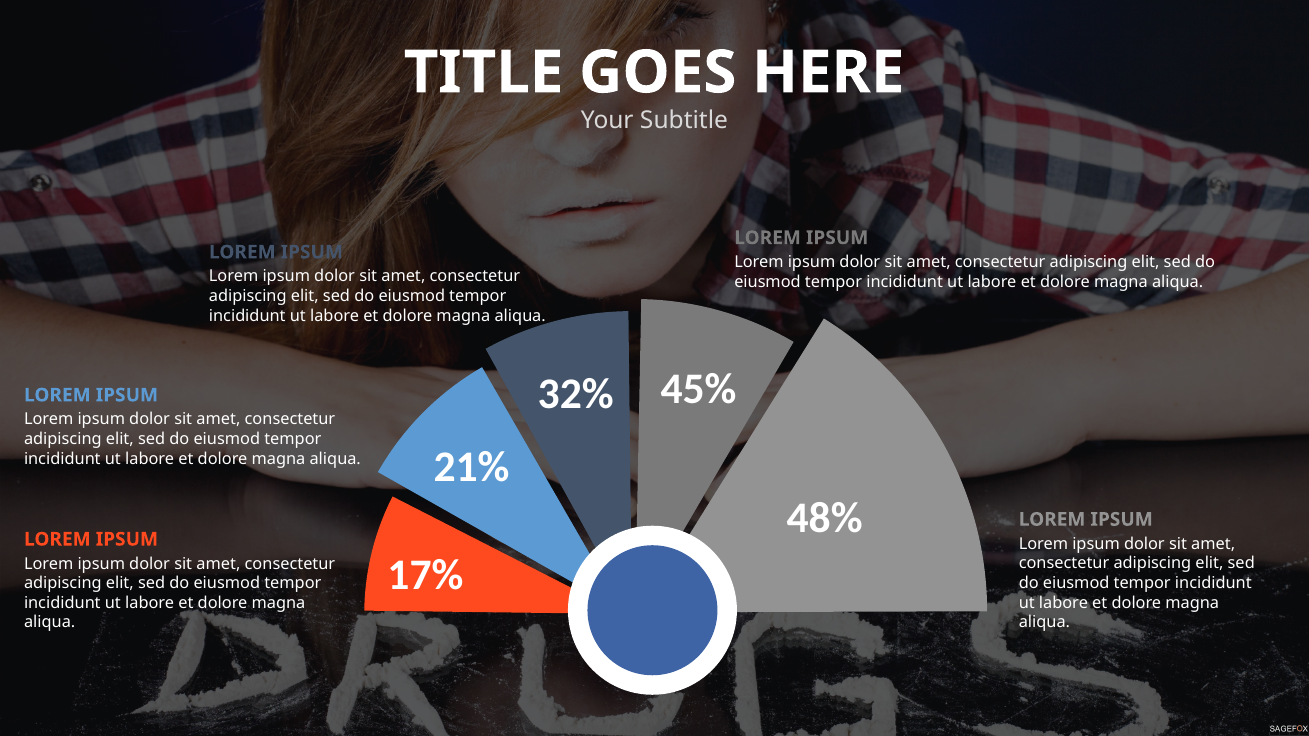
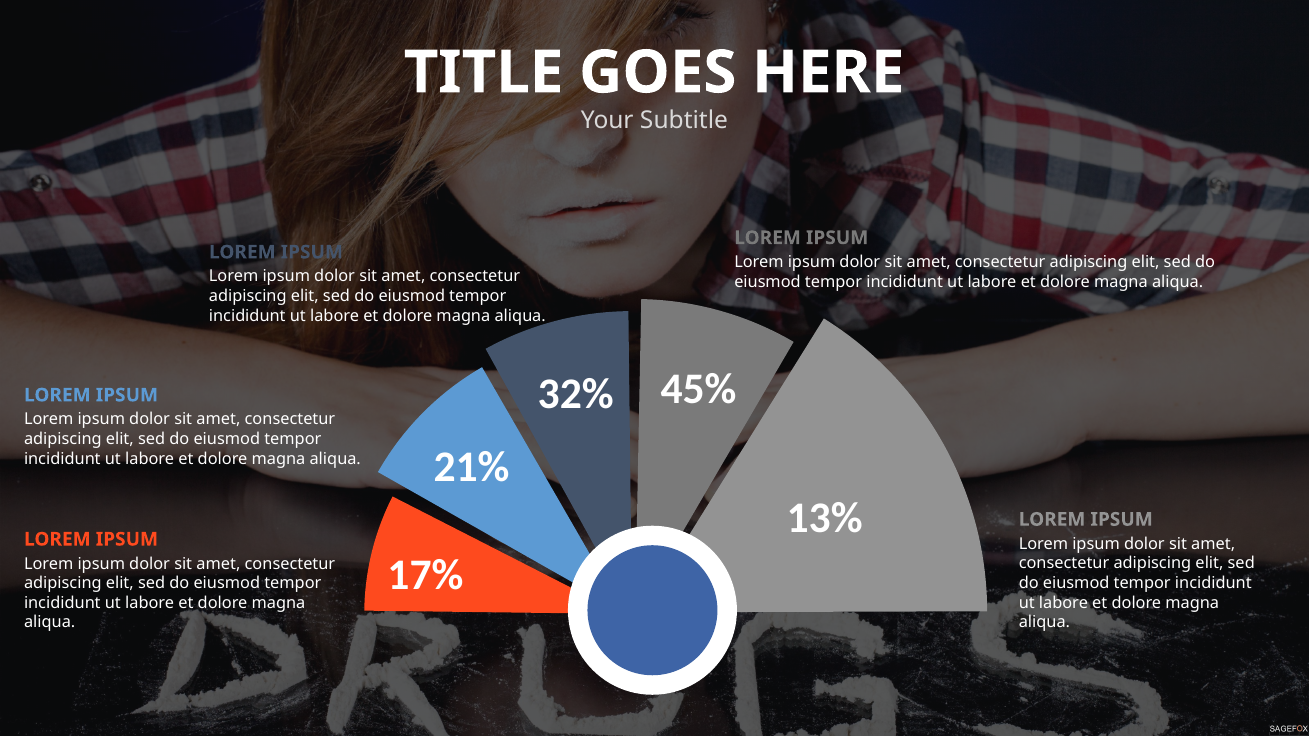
48%: 48% -> 13%
